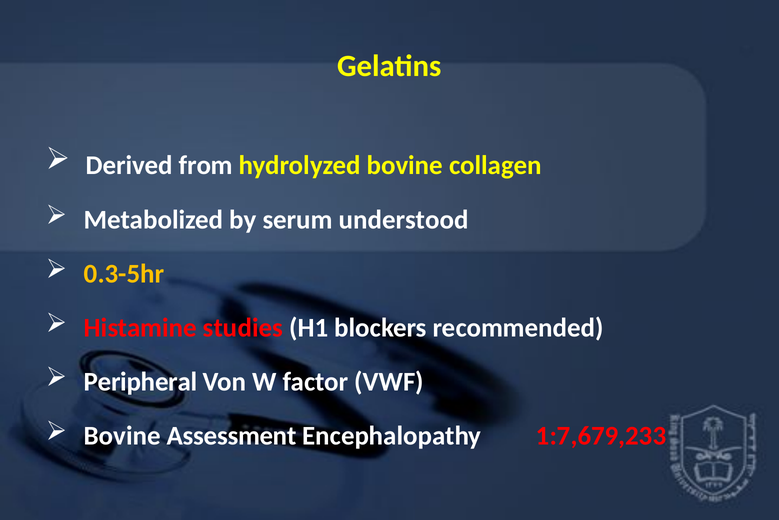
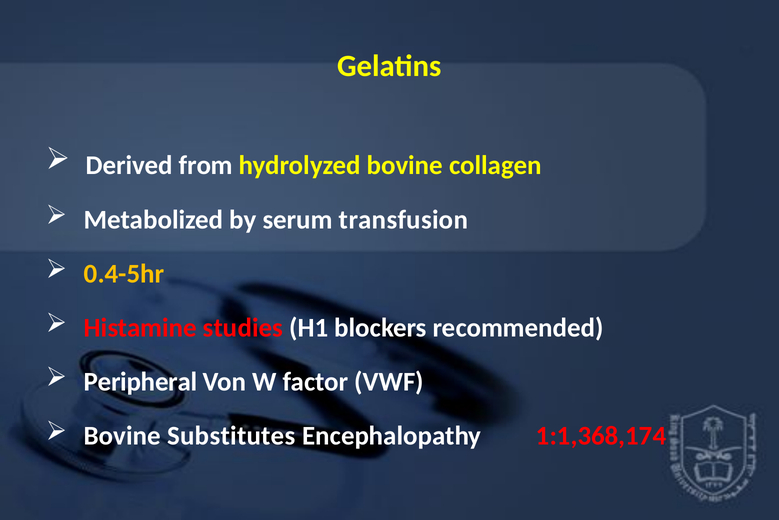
understood: understood -> transfusion
0.3-5hr: 0.3-5hr -> 0.4-5hr
Assessment: Assessment -> Substitutes
1:7,679,233: 1:7,679,233 -> 1:1,368,174
